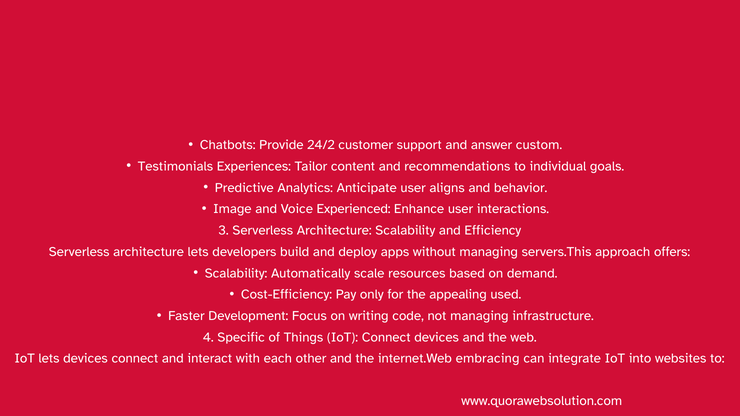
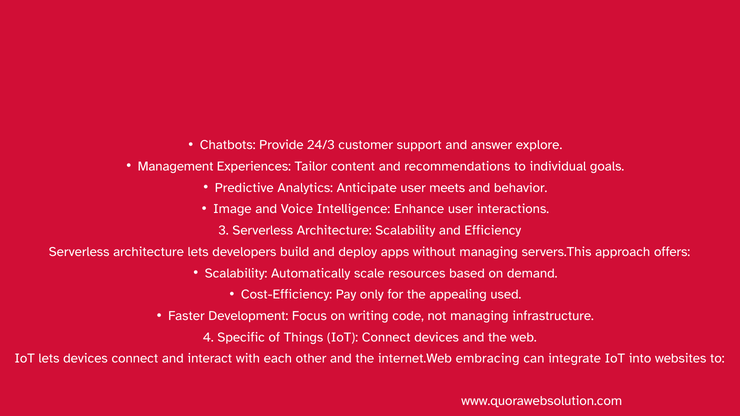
24/2: 24/2 -> 24/3
custom: custom -> explore
Testimonials: Testimonials -> Management
aligns: aligns -> meets
Experienced: Experienced -> Intelligence
